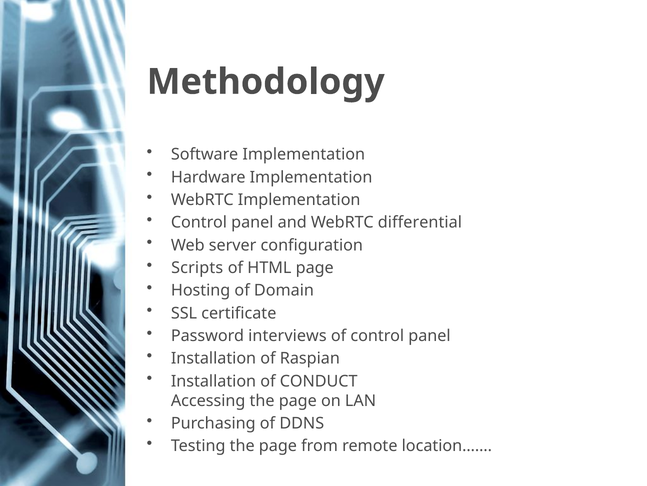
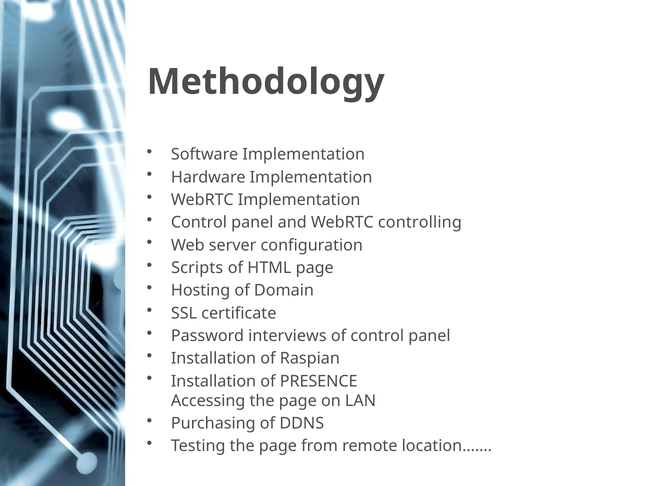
differential: differential -> controlling
CONDUCT: CONDUCT -> PRESENCE
